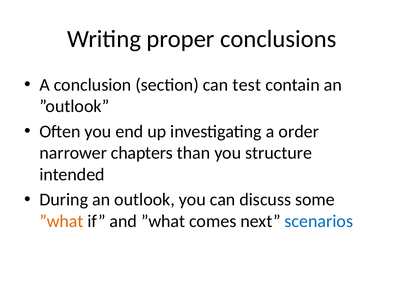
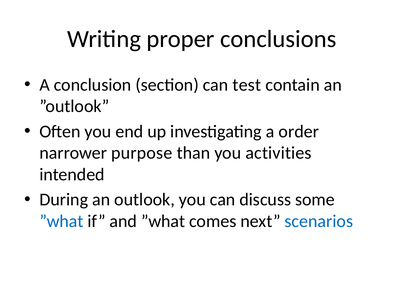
chapters: chapters -> purpose
structure: structure -> activities
”what at (61, 221) colour: orange -> blue
